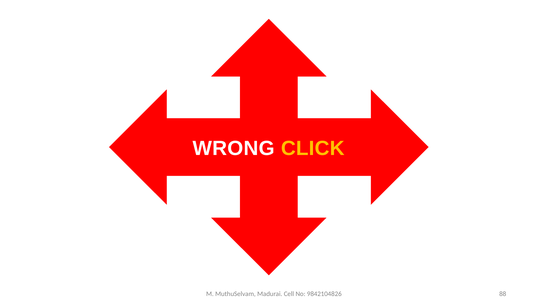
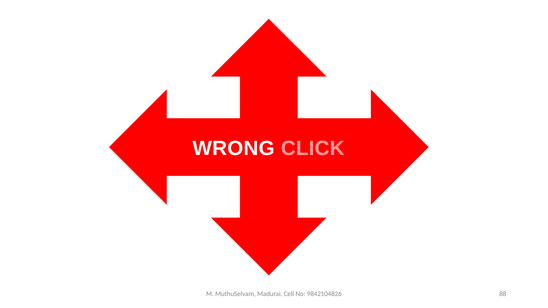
CLICK colour: yellow -> pink
